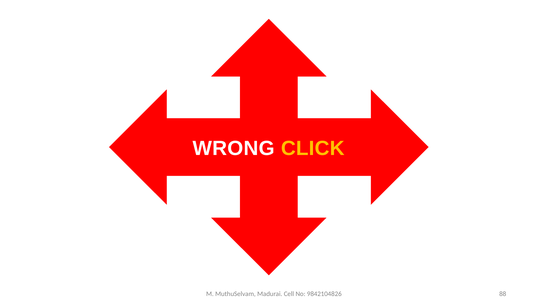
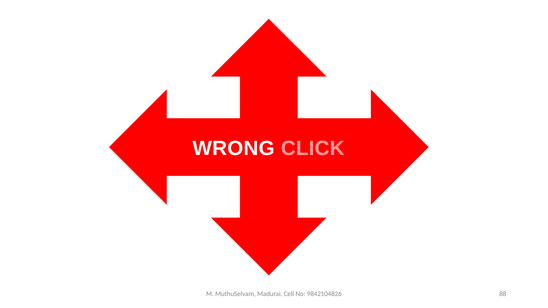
CLICK colour: yellow -> pink
